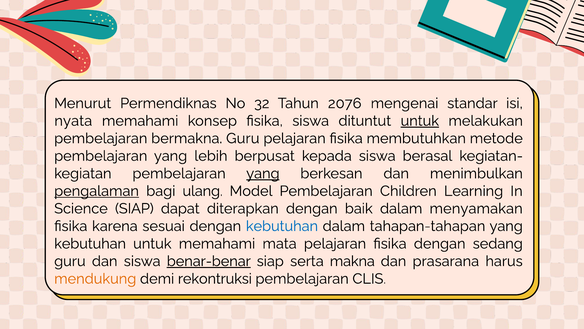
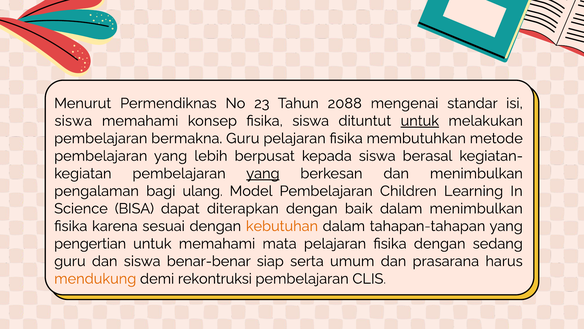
32: 32 -> 23
2076: 2076 -> 2088
nyata at (73, 121): nyata -> siswa
pengalaman underline: present -> none
Science SIAP: SIAP -> BISA
dalam menyamakan: menyamakan -> menimbulkan
kebutuhan at (282, 226) colour: blue -> orange
kebutuhan at (90, 243): kebutuhan -> pengertian
benar-benar underline: present -> none
makna: makna -> umum
